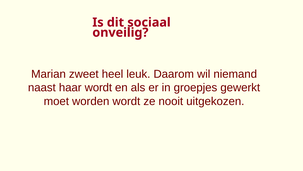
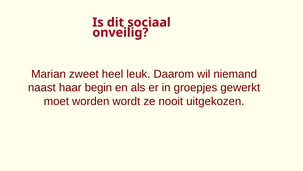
haar wordt: wordt -> begin
